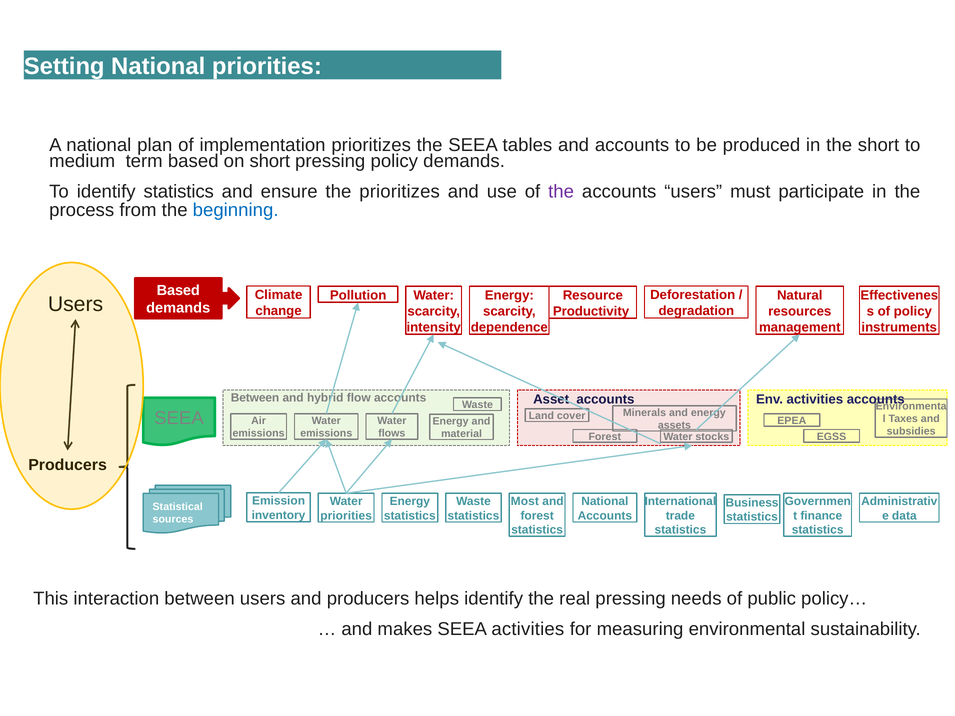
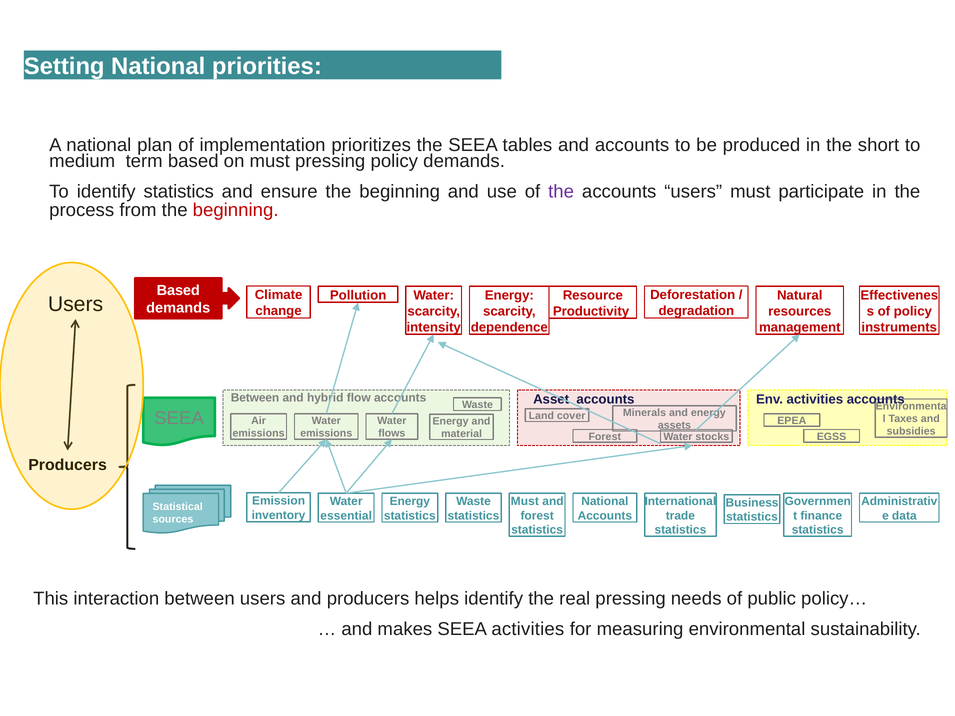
on short: short -> must
ensure the prioritizes: prioritizes -> beginning
beginning at (236, 210) colour: blue -> red
Most at (525, 501): Most -> Must
priorities at (346, 516): priorities -> essential
